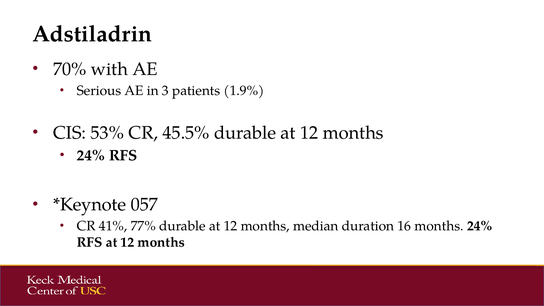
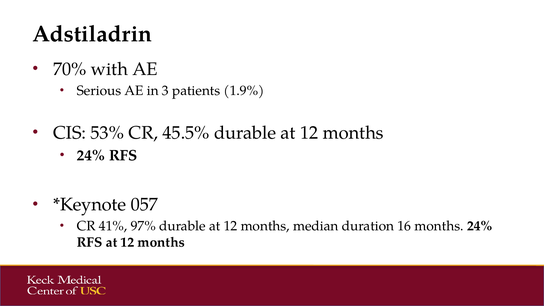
77%: 77% -> 97%
